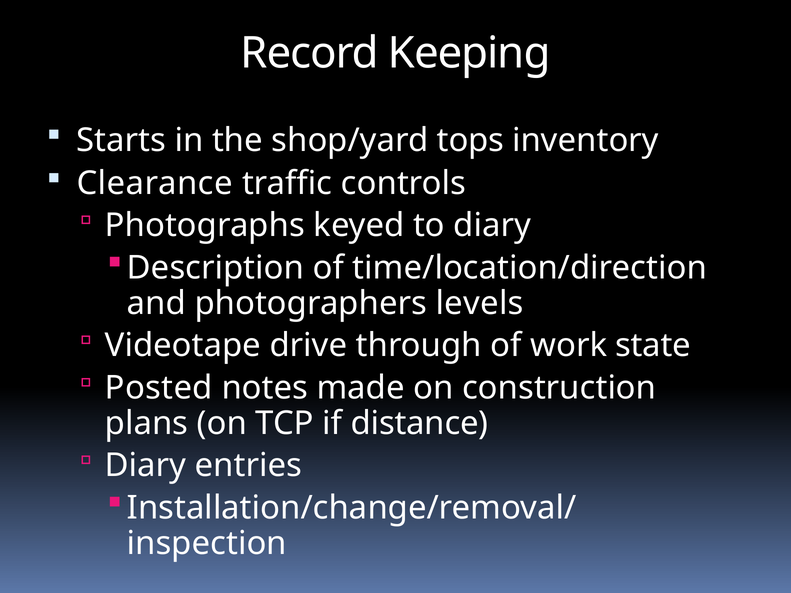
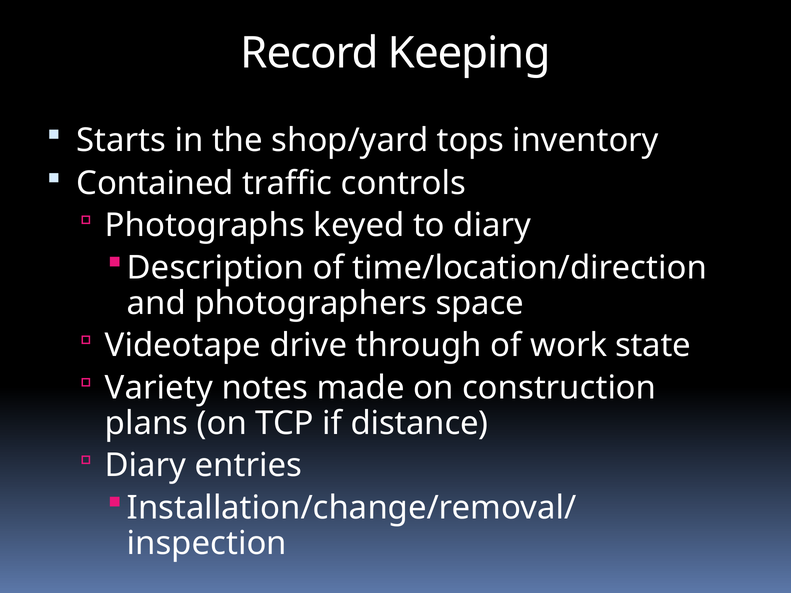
Clearance: Clearance -> Contained
levels: levels -> space
Posted: Posted -> Variety
